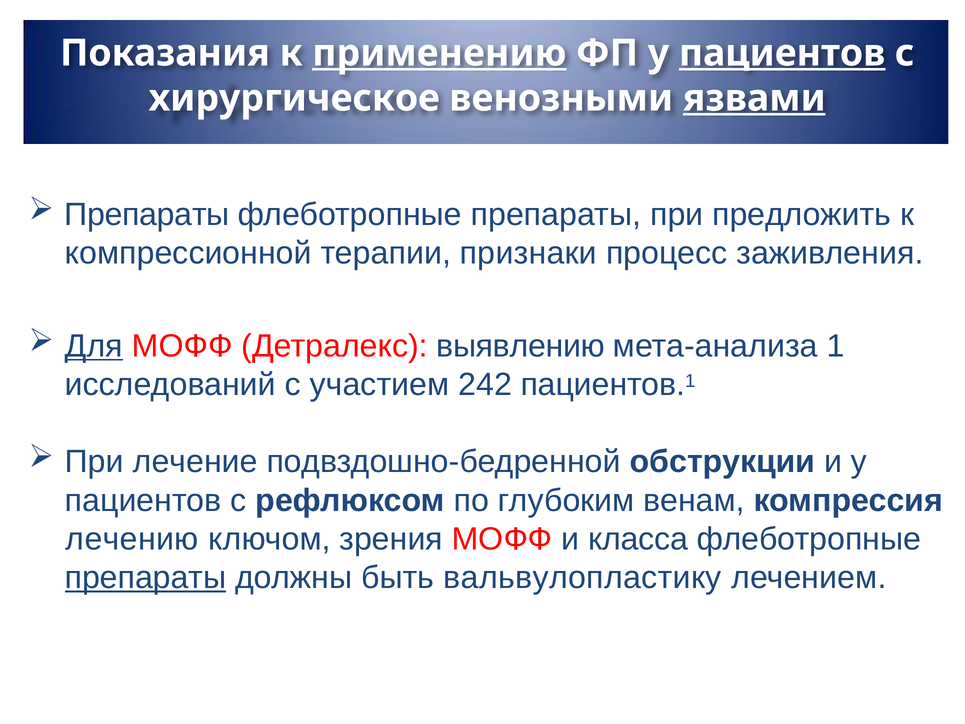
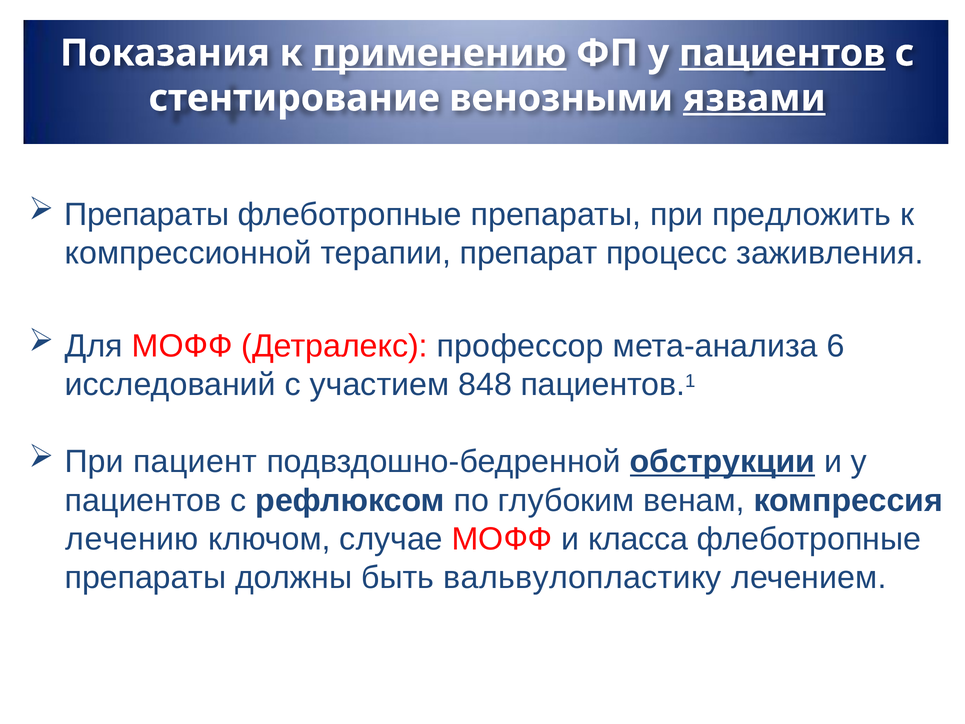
хирургическое: хирургическое -> стентирование
признаки: признаки -> препарат
Для underline: present -> none
выявлению: выявлению -> профессор
мета-анализа 1: 1 -> 6
242: 242 -> 848
лечение: лечение -> пациент
обструкции underline: none -> present
зрения: зрения -> случае
препараты at (146, 577) underline: present -> none
